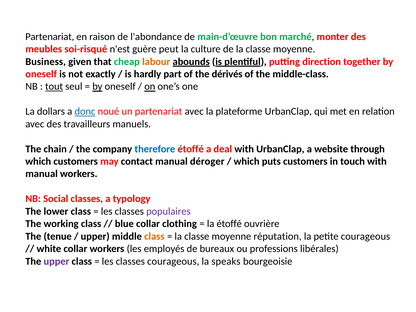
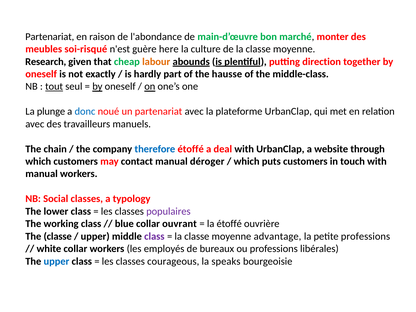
peut: peut -> here
Business: Business -> Research
dérivés: dérivés -> hausse
dollars: dollars -> plunge
donc underline: present -> none
clothing: clothing -> ouvrant
The tenue: tenue -> classe
class at (154, 236) colour: orange -> purple
réputation: réputation -> advantage
petite courageous: courageous -> professions
upper at (56, 261) colour: purple -> blue
